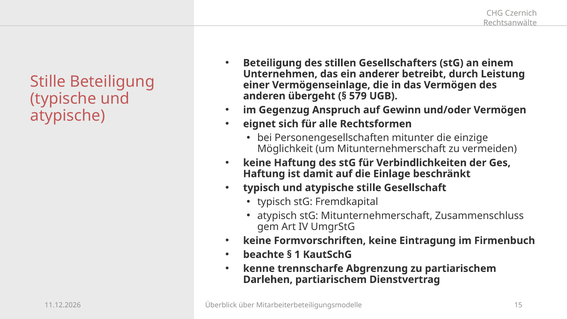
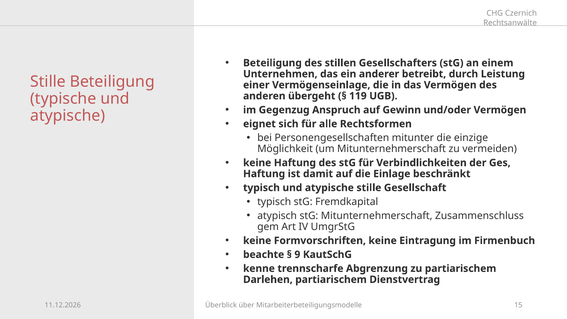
579: 579 -> 119
1: 1 -> 9
